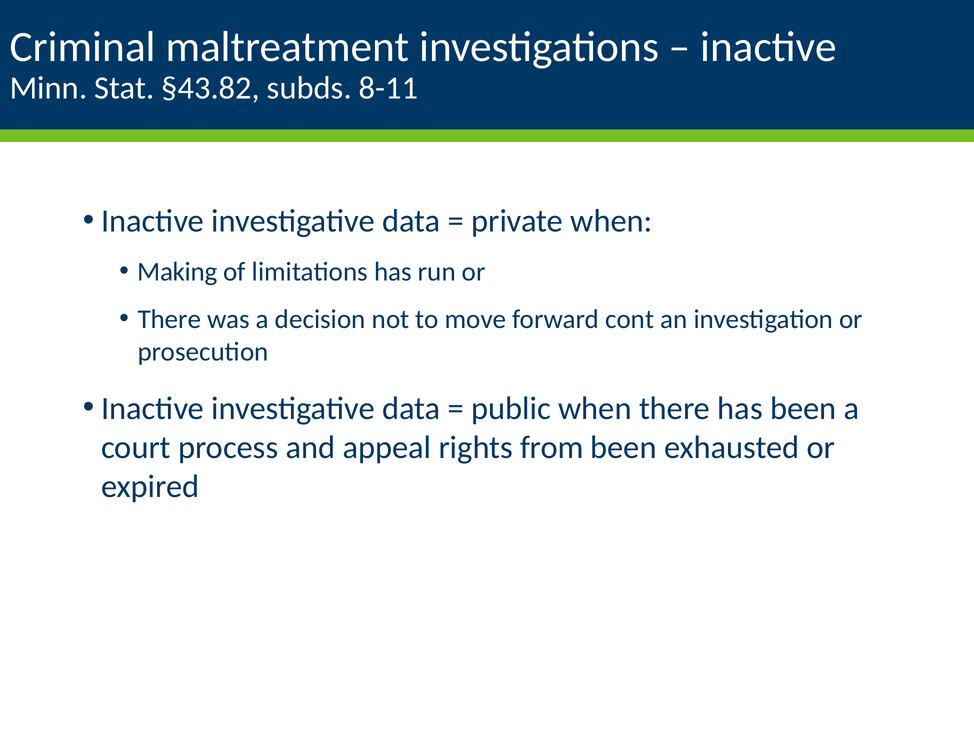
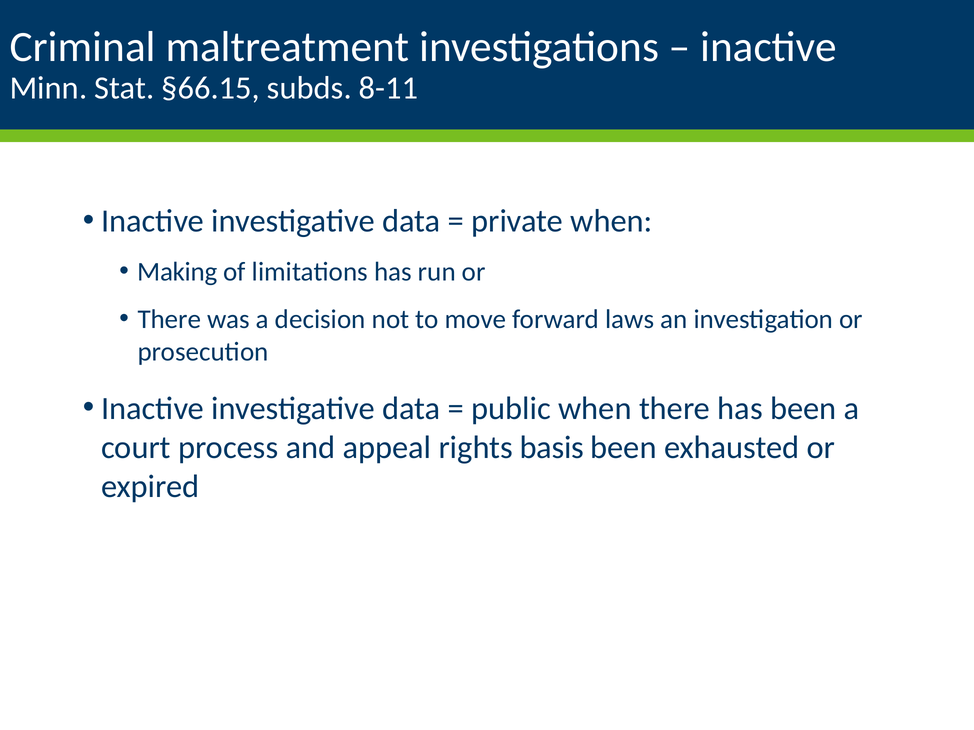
§43.82: §43.82 -> §66.15
cont: cont -> laws
from: from -> basis
